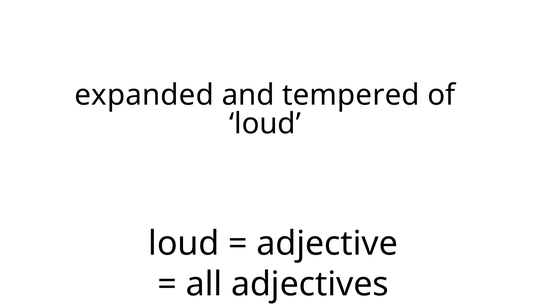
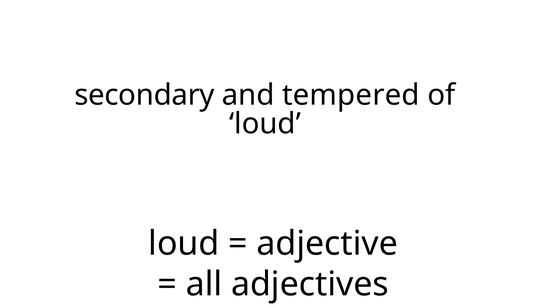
expanded: expanded -> secondary
